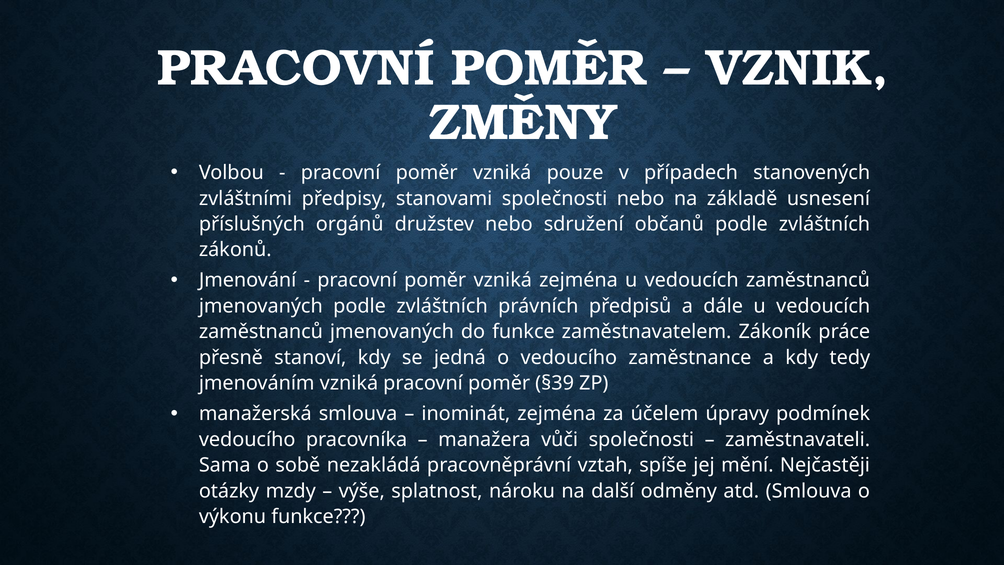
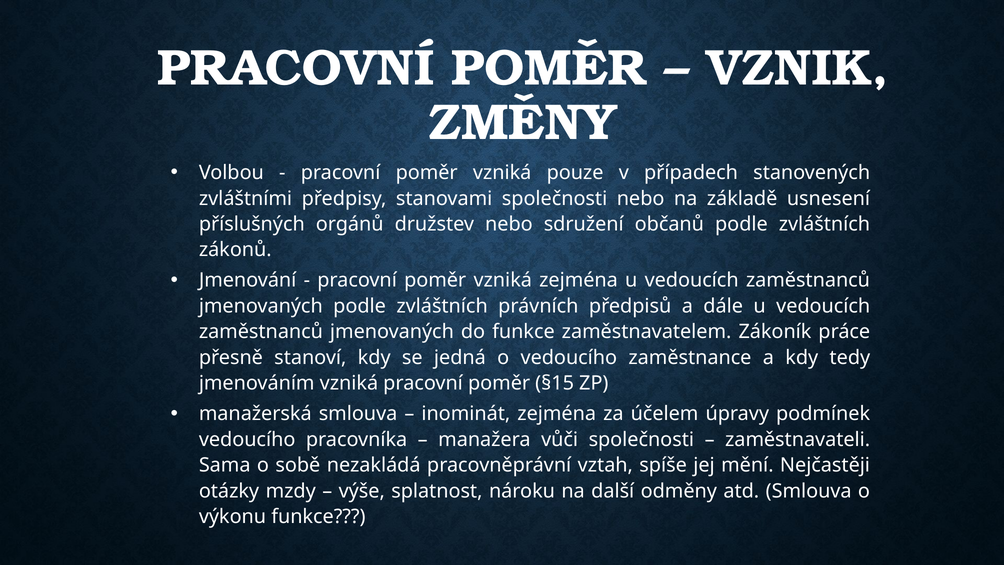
§39: §39 -> §15
